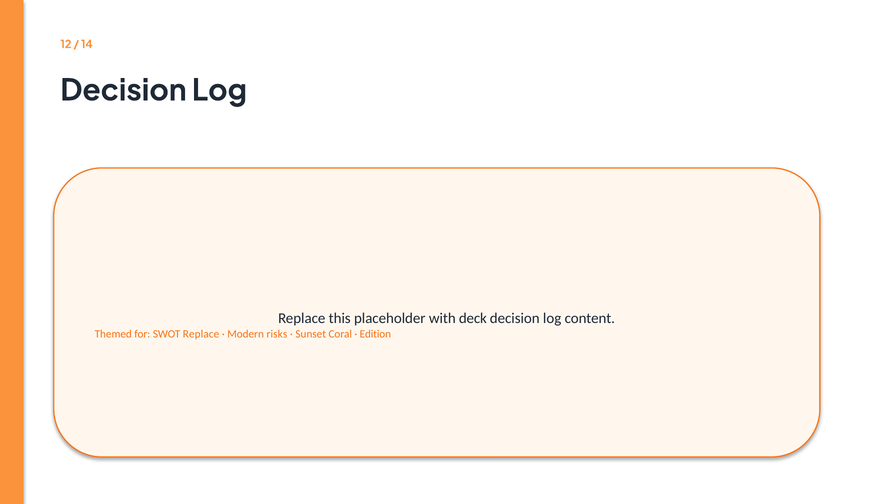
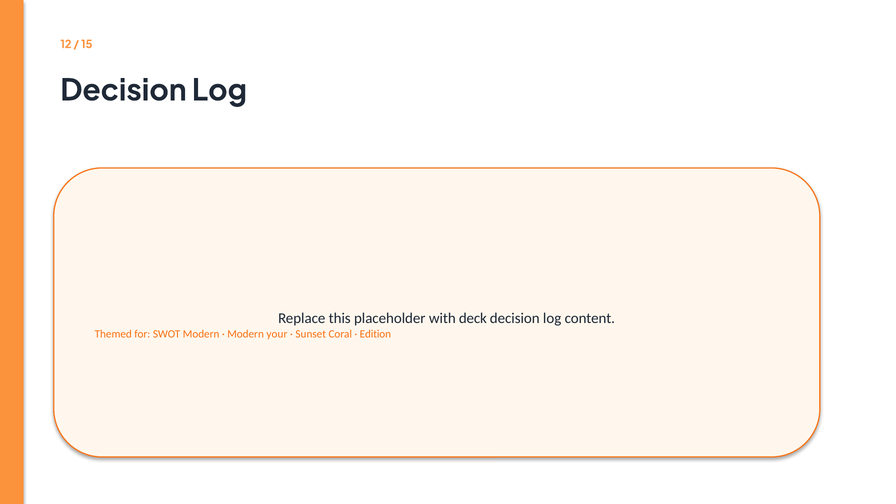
14: 14 -> 15
SWOT Replace: Replace -> Modern
risks: risks -> your
